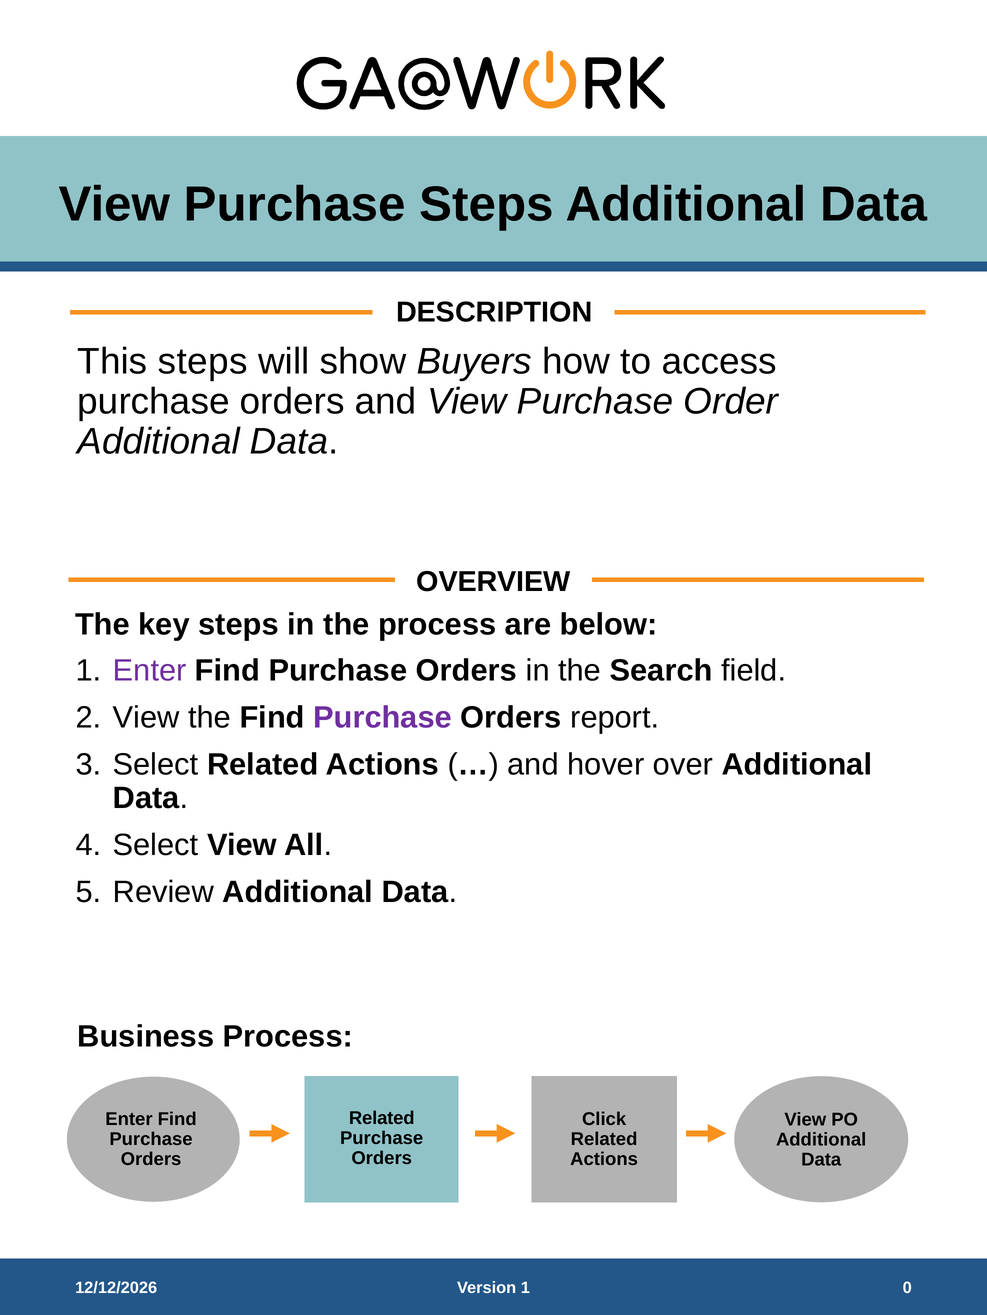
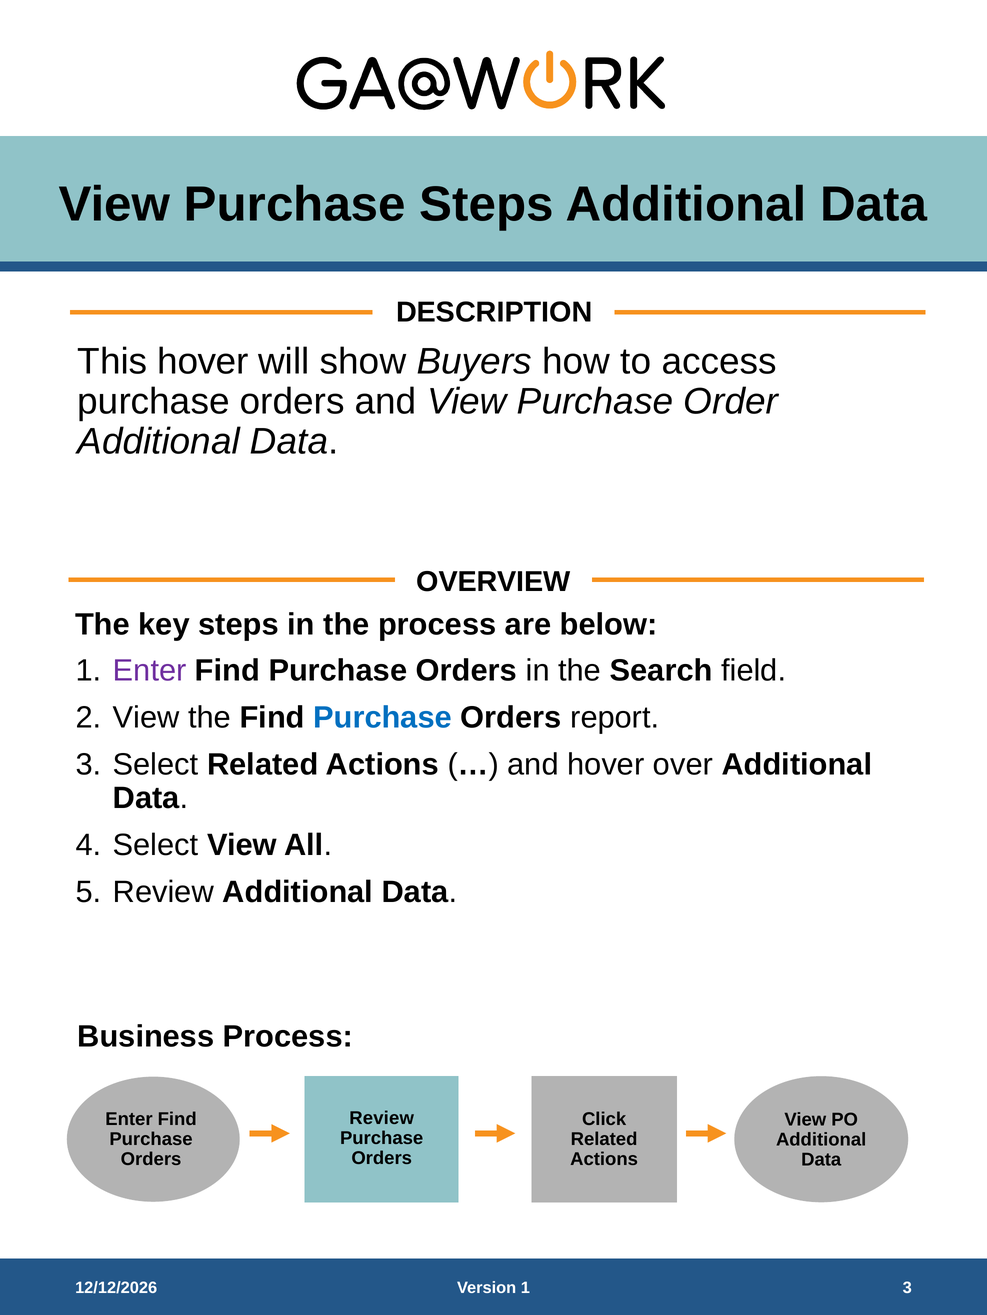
This steps: steps -> hover
Purchase at (383, 718) colour: purple -> blue
Related at (382, 1119): Related -> Review
1 0: 0 -> 3
